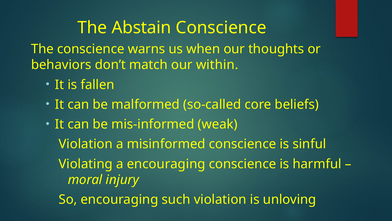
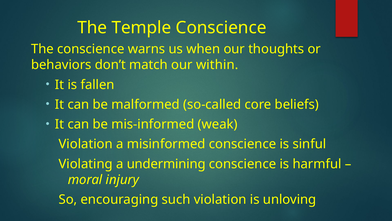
Abstain: Abstain -> Temple
a encouraging: encouraging -> undermining
